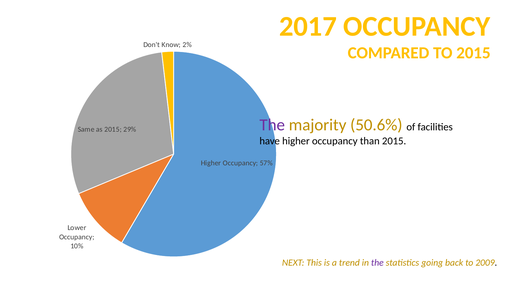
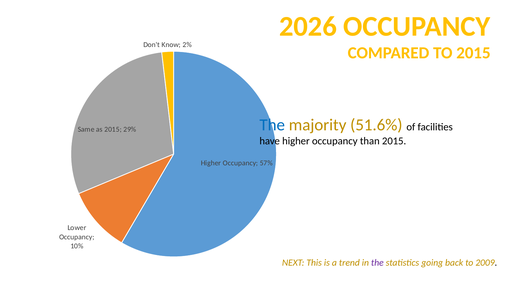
2017: 2017 -> 2026
The at (272, 125) colour: purple -> blue
50.6%: 50.6% -> 51.6%
